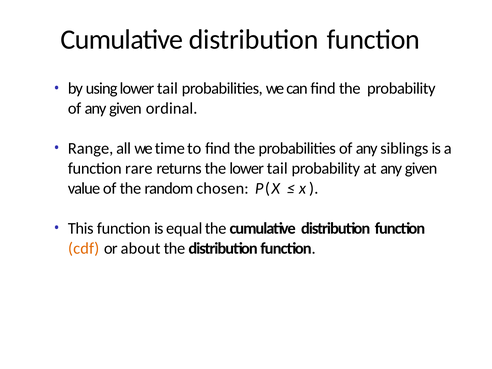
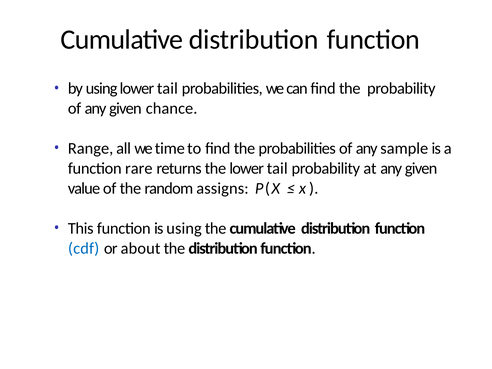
ordinal: ordinal -> chance
siblings: siblings -> sample
chosen: chosen -> assigns
is equal: equal -> using
cdf colour: orange -> blue
